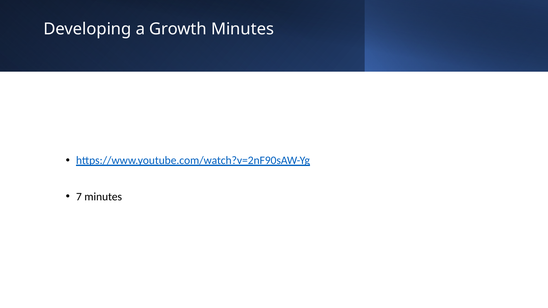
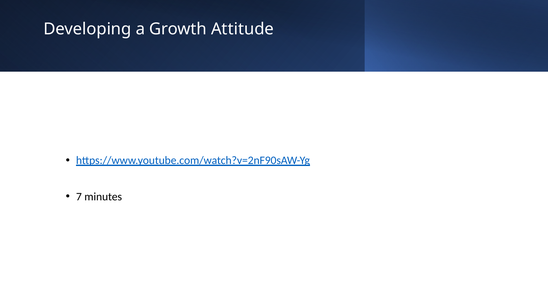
Growth Minutes: Minutes -> Attitude
